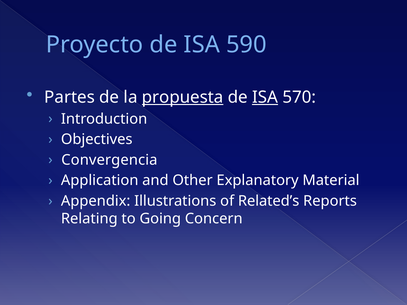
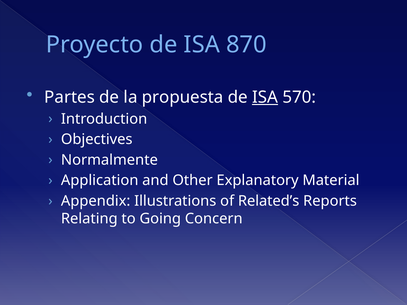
590: 590 -> 870
propuesta underline: present -> none
Convergencia: Convergencia -> Normalmente
